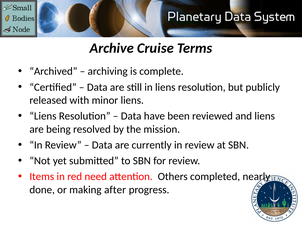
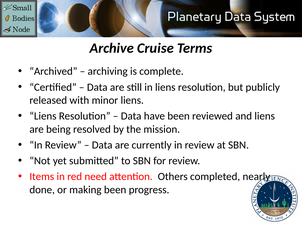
making after: after -> been
